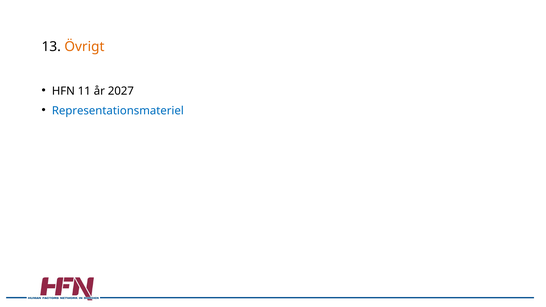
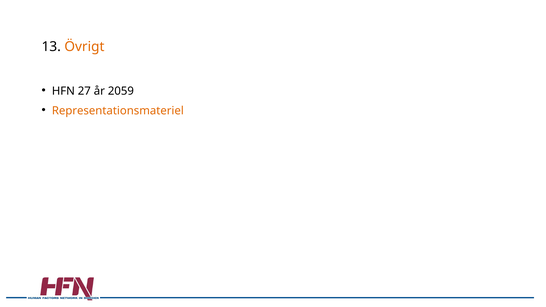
11: 11 -> 27
2027: 2027 -> 2059
Representationsmateriel colour: blue -> orange
